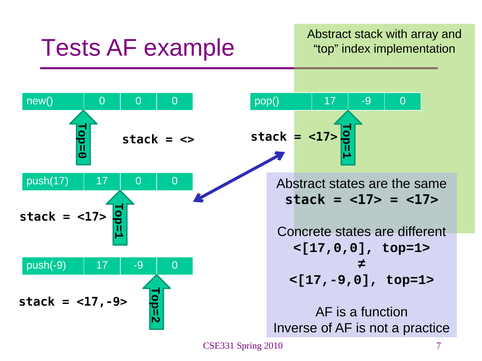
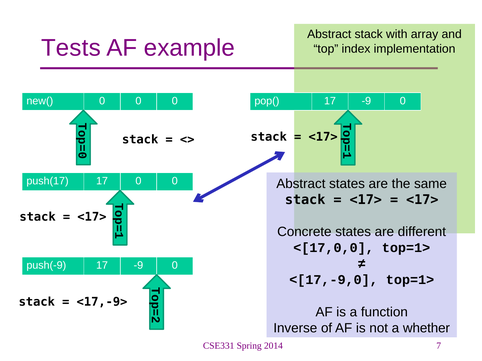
practice: practice -> whether
2010: 2010 -> 2014
